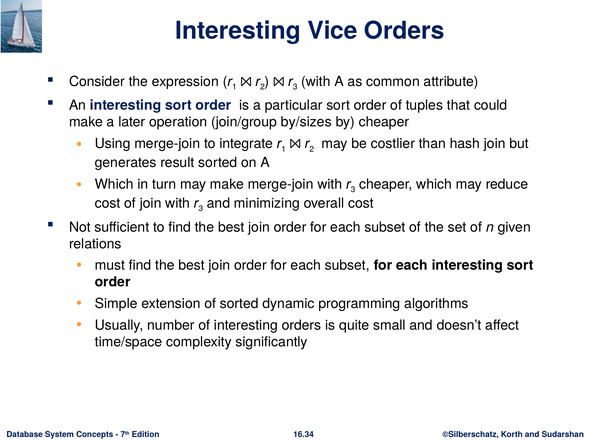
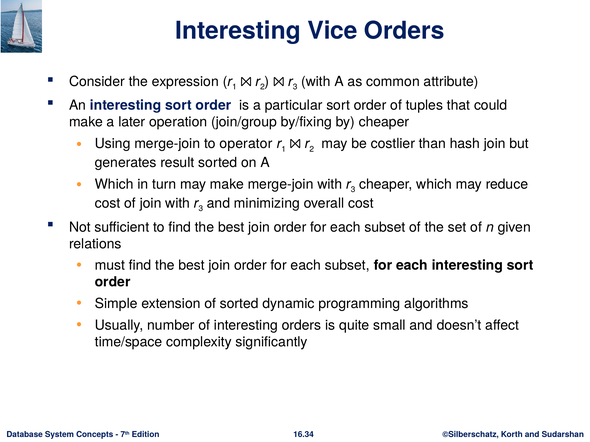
by/sizes: by/sizes -> by/fixing
integrate: integrate -> operator
